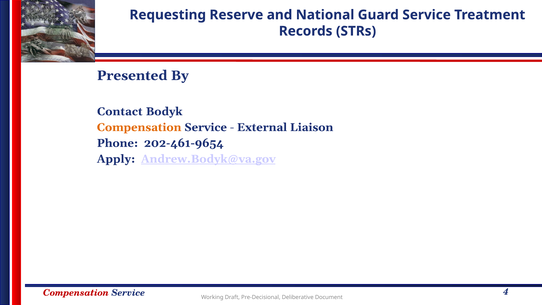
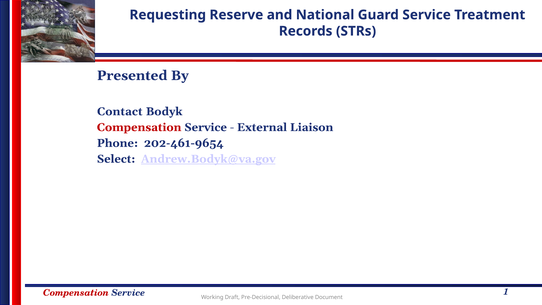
Compensation at (139, 127) colour: orange -> red
Apply: Apply -> Select
4: 4 -> 1
